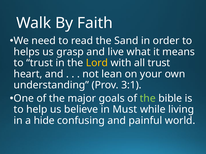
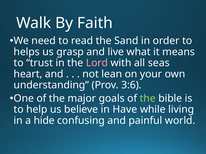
Lord colour: yellow -> pink
all trust: trust -> seas
3:1: 3:1 -> 3:6
Must: Must -> Have
